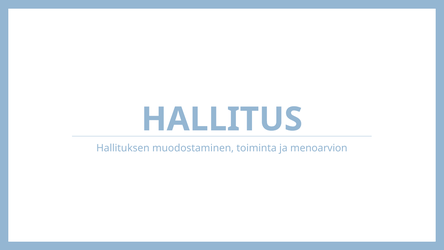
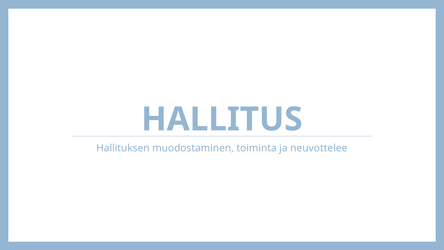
menoarvion: menoarvion -> neuvottelee
